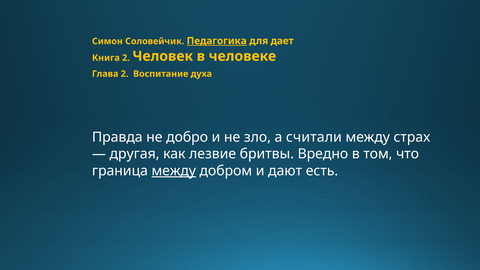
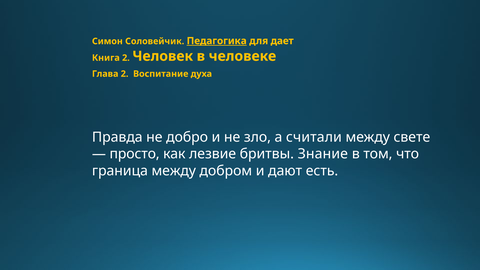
страх: страх -> свете
другая: другая -> просто
Вредно: Вредно -> Знание
между at (174, 171) underline: present -> none
